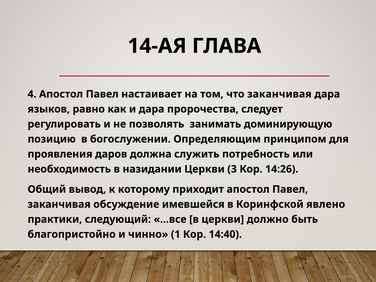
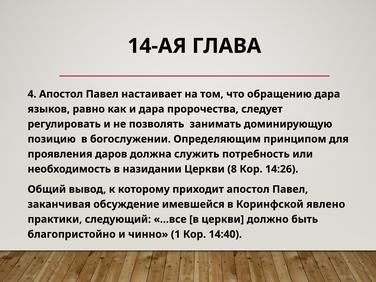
что заканчивая: заканчивая -> обращению
3: 3 -> 8
